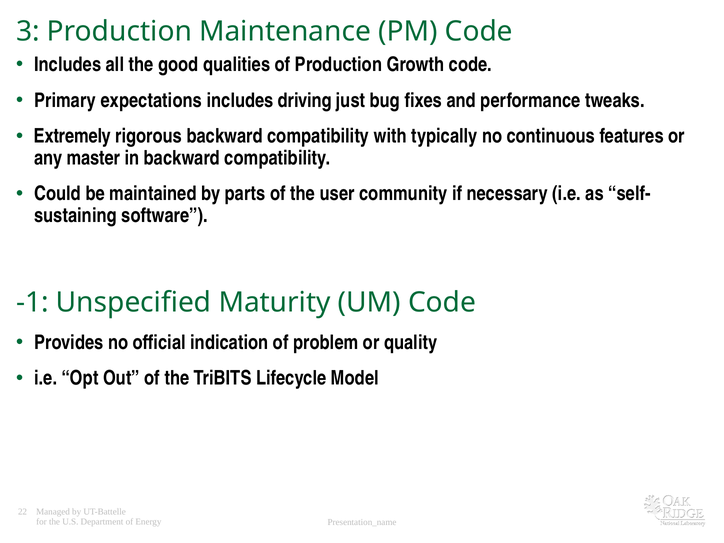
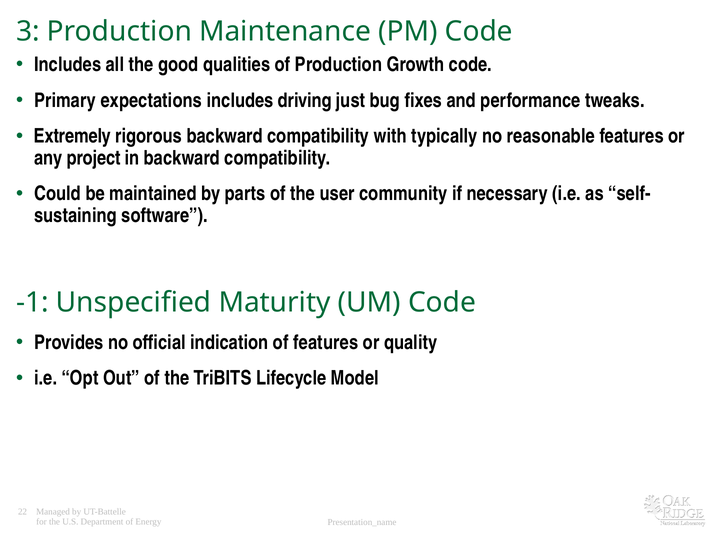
continuous: continuous -> reasonable
master: master -> project
of problem: problem -> features
